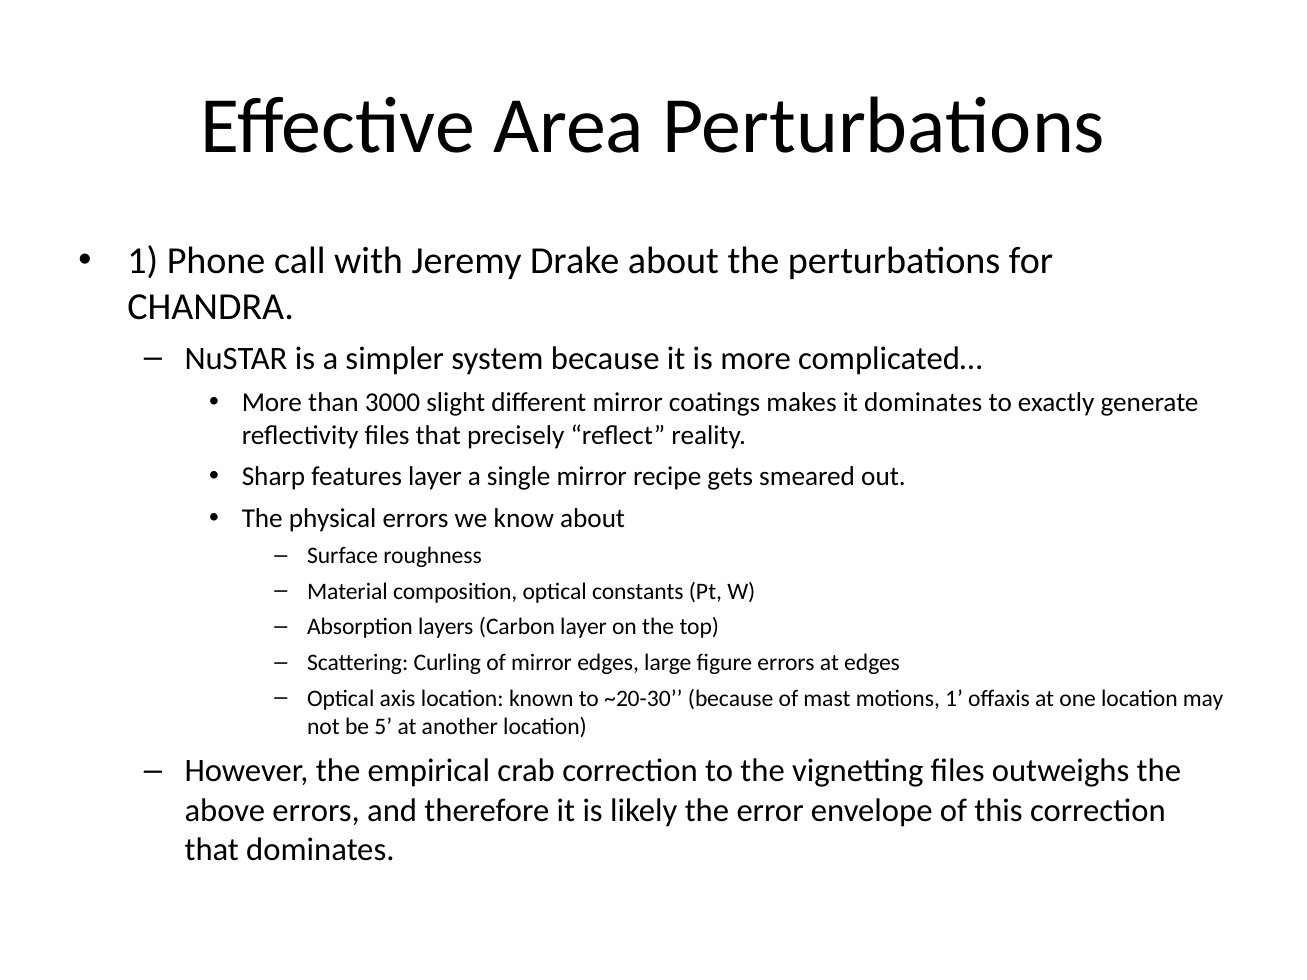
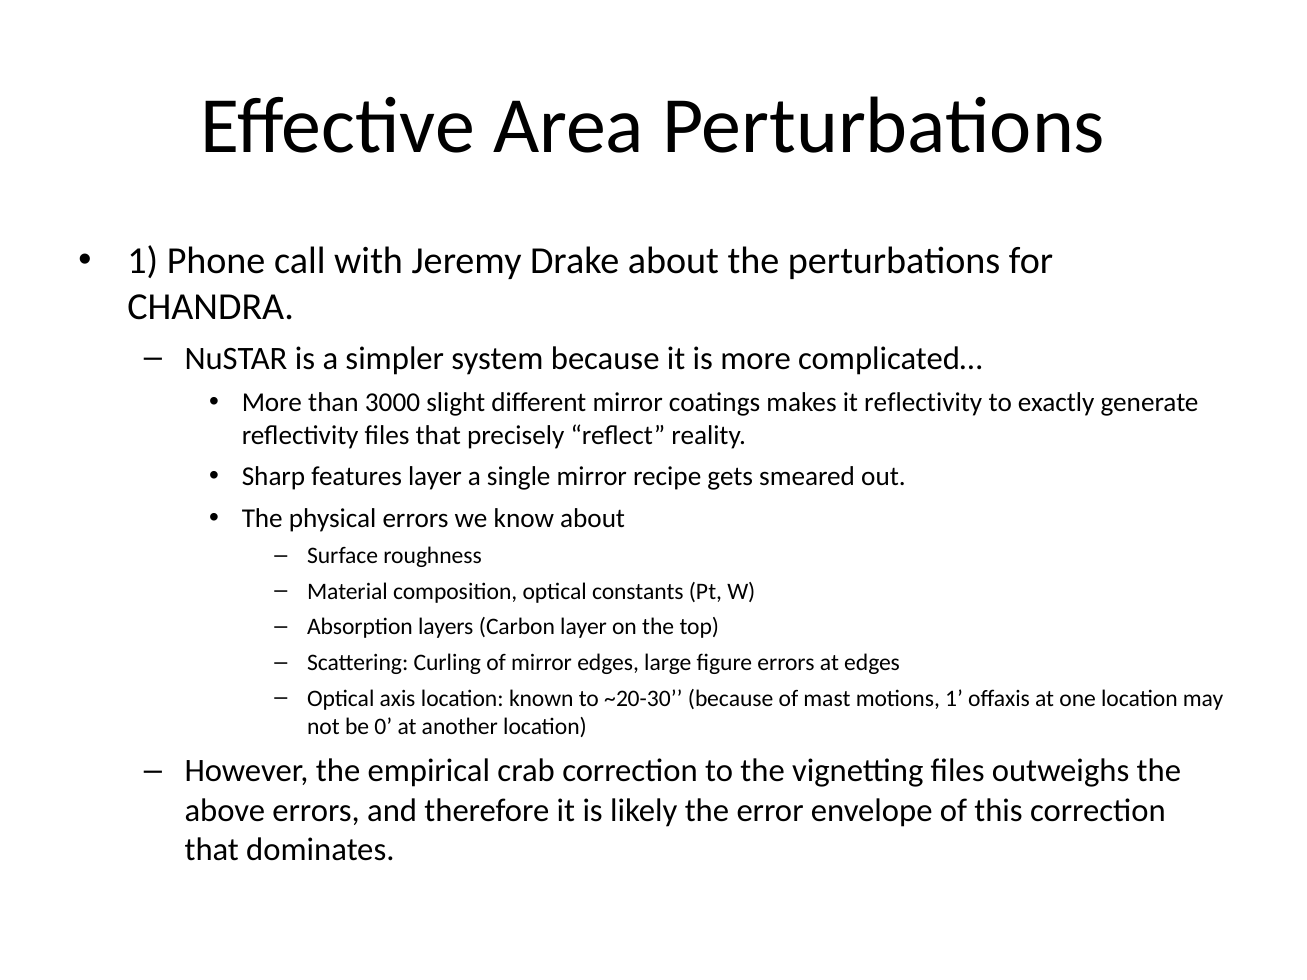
it dominates: dominates -> reflectivity
5: 5 -> 0
